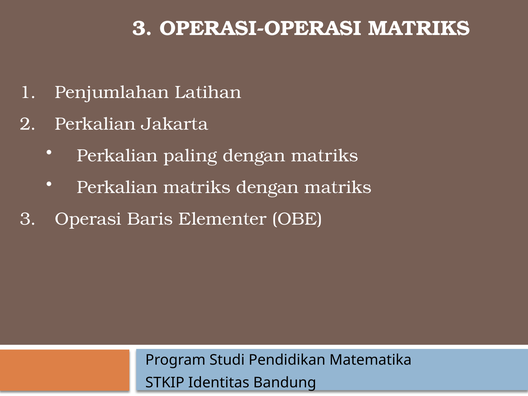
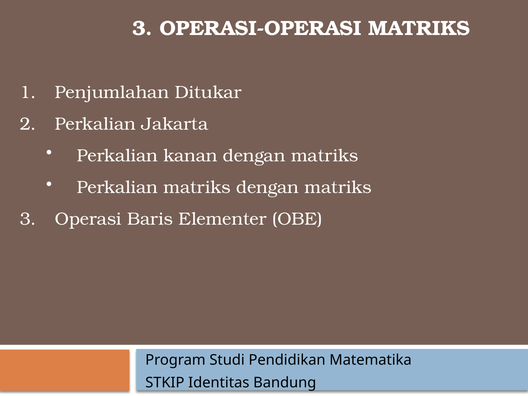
Latihan: Latihan -> Ditukar
paling: paling -> kanan
